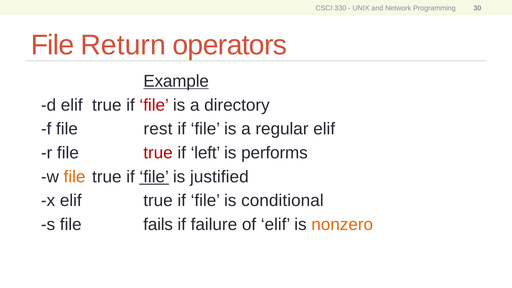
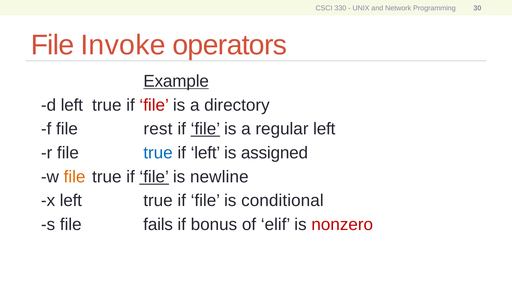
Return: Return -> Invoke
d elif: elif -> left
file at (205, 129) underline: none -> present
regular elif: elif -> left
true at (158, 153) colour: red -> blue
performs: performs -> assigned
justified: justified -> newline
x elif: elif -> left
failure: failure -> bonus
nonzero colour: orange -> red
